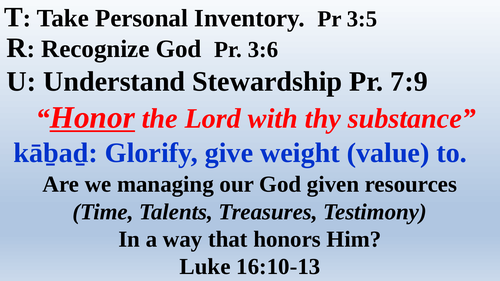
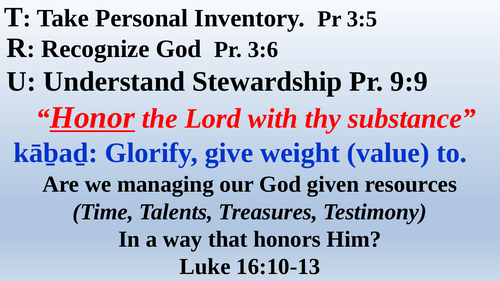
7:9: 7:9 -> 9:9
